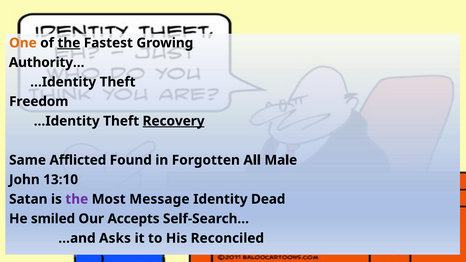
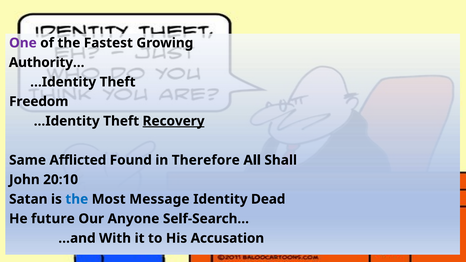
One colour: orange -> purple
the at (69, 43) underline: present -> none
Forgotten: Forgotten -> Therefore
Male: Male -> Shall
13:10: 13:10 -> 20:10
the at (77, 199) colour: purple -> blue
smiled: smiled -> future
Accepts: Accepts -> Anyone
Asks: Asks -> With
Reconciled: Reconciled -> Accusation
